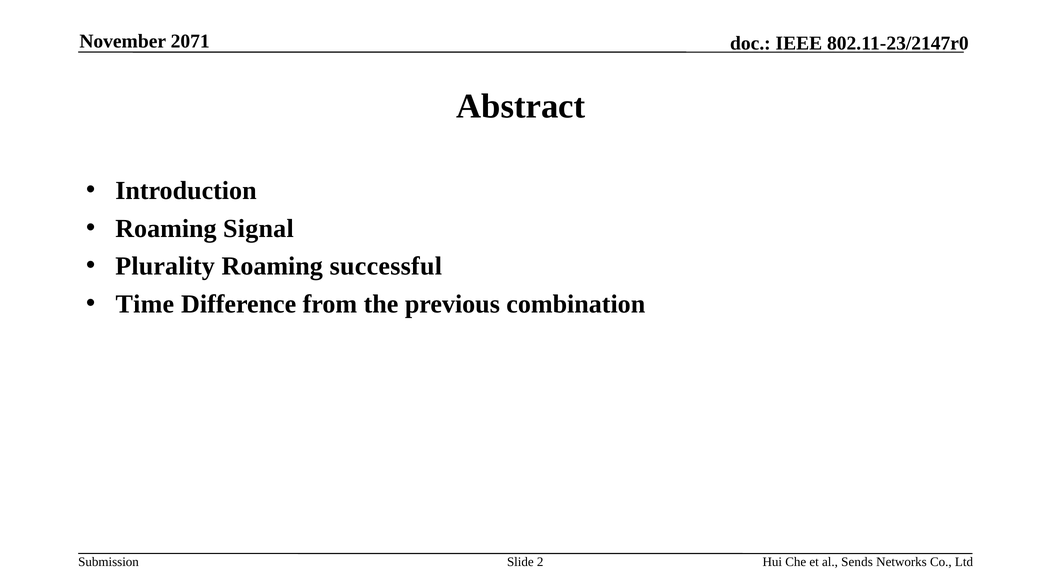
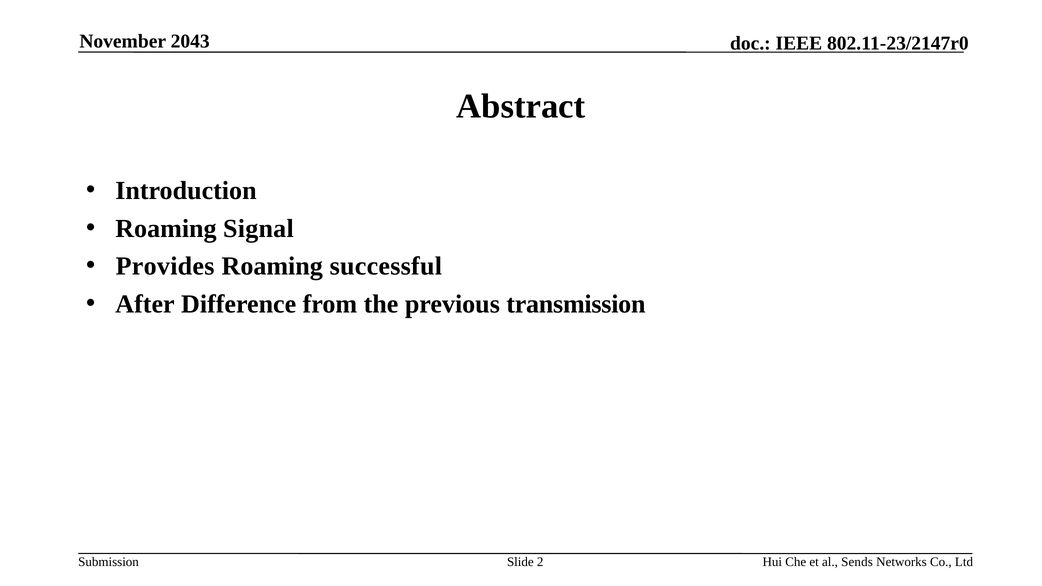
2071: 2071 -> 2043
Plurality: Plurality -> Provides
Time: Time -> After
combination: combination -> transmission
